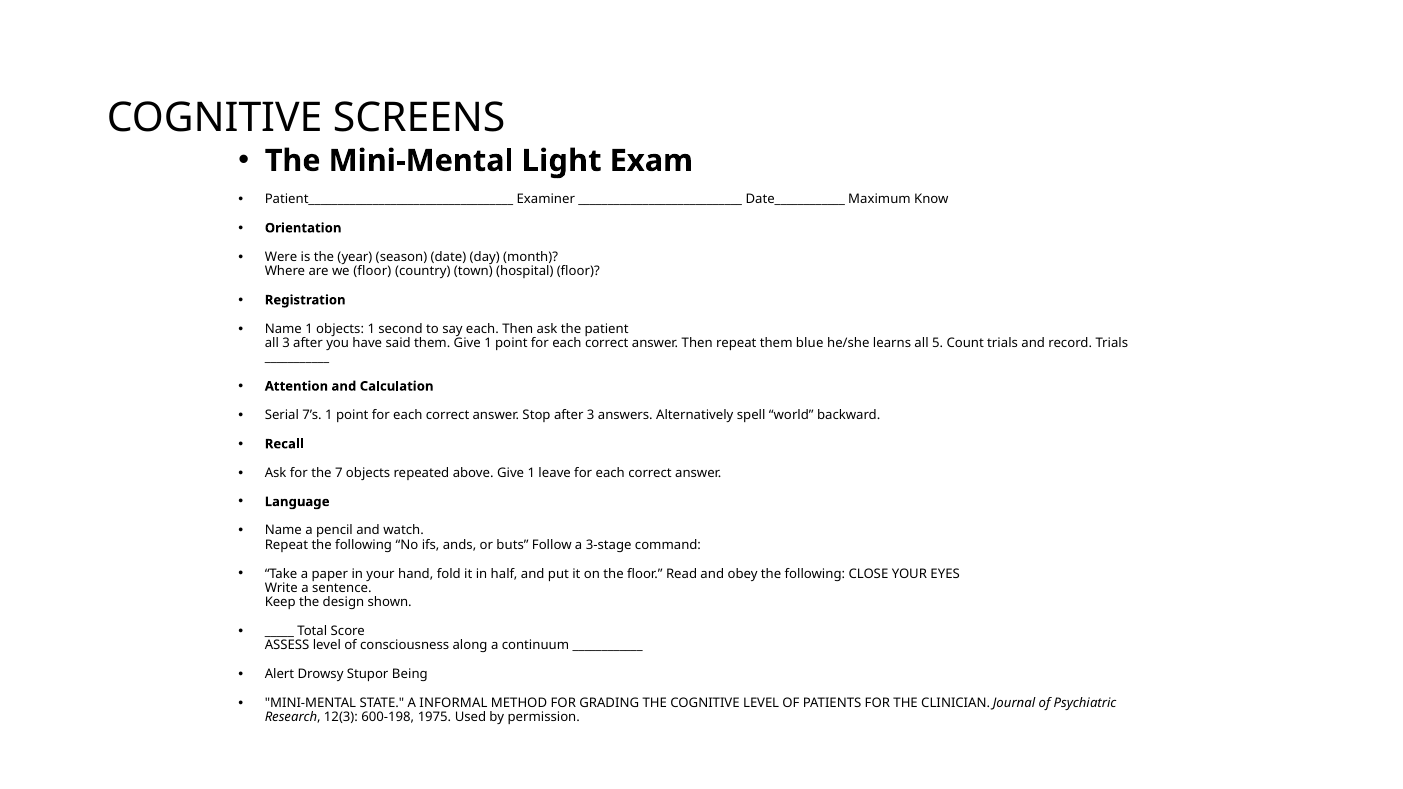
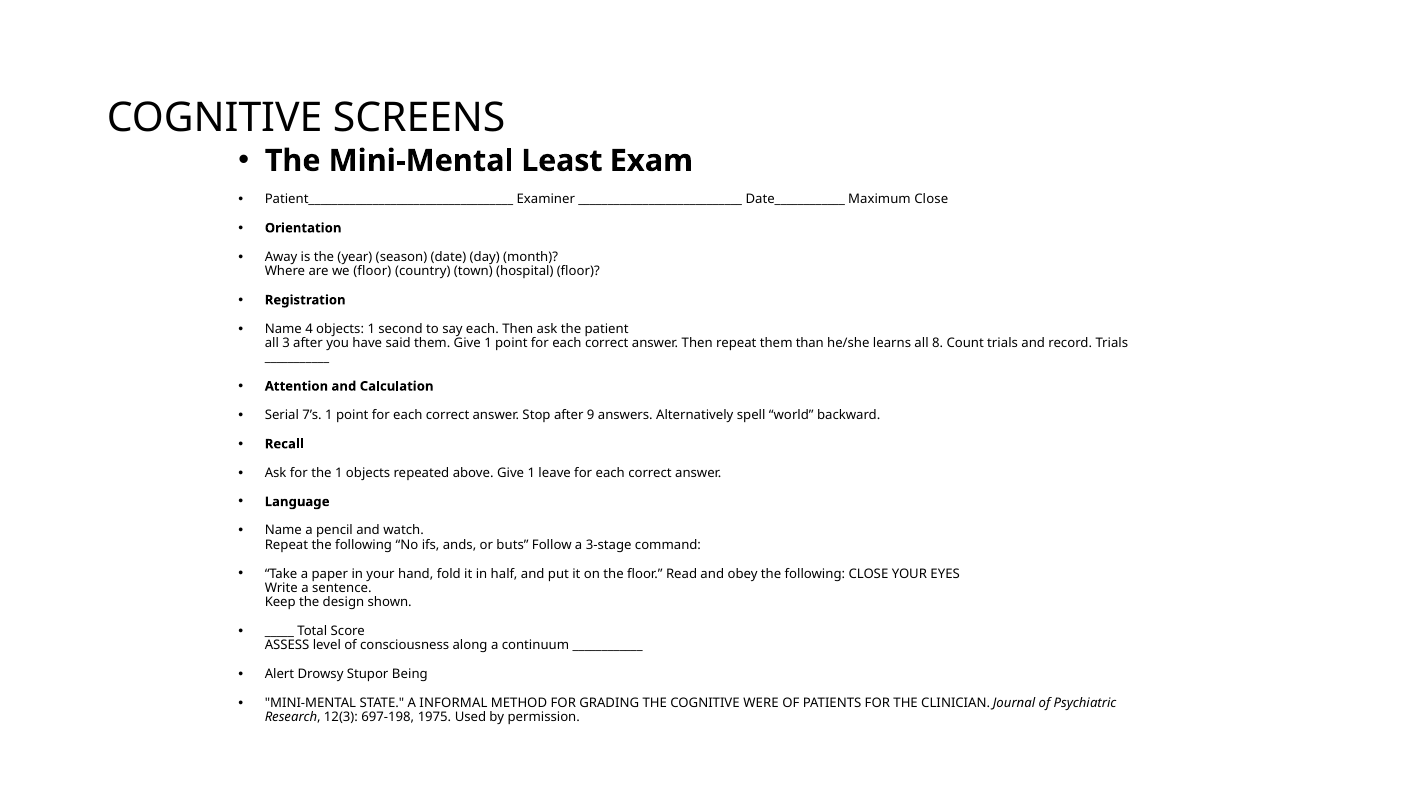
Light: Light -> Least
Maximum Know: Know -> Close
Were: Were -> Away
Name 1: 1 -> 4
blue: blue -> than
5: 5 -> 8
after 3: 3 -> 9
the 7: 7 -> 1
COGNITIVE LEVEL: LEVEL -> WERE
600-198: 600-198 -> 697-198
